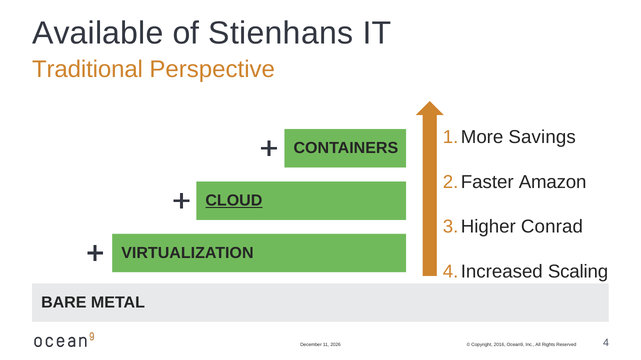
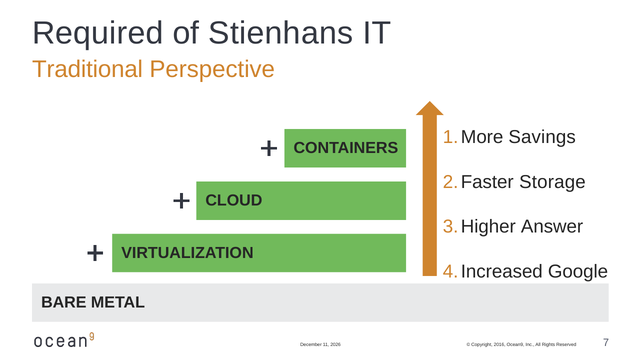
Available: Available -> Required
Amazon: Amazon -> Storage
CLOUD underline: present -> none
Conrad: Conrad -> Answer
Scaling: Scaling -> Google
4: 4 -> 7
